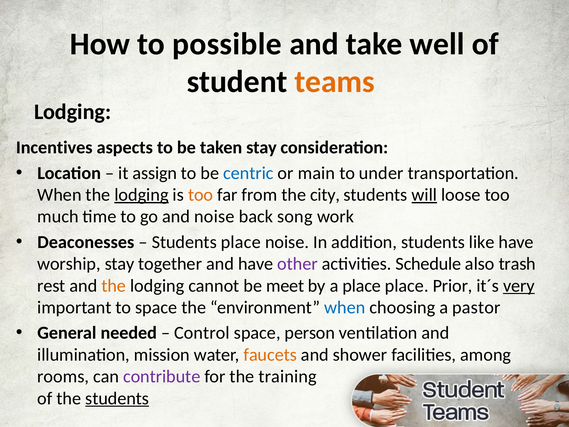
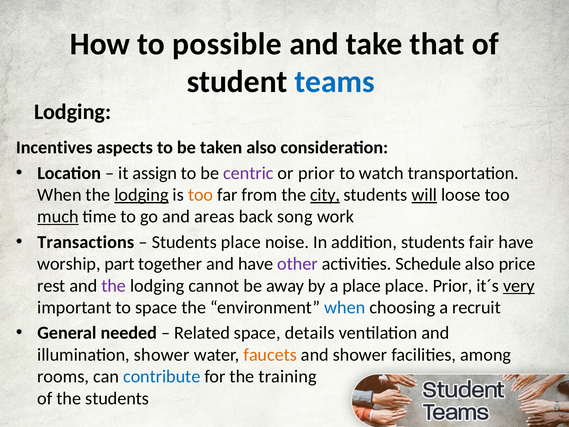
well: well -> that
teams colour: orange -> blue
taken stay: stay -> also
centric colour: blue -> purple
or main: main -> prior
under: under -> watch
city underline: none -> present
much underline: none -> present
and noise: noise -> areas
Deaconesses: Deaconesses -> Transactions
like: like -> fair
worship stay: stay -> part
trash: trash -> price
the at (114, 286) colour: orange -> purple
meet: meet -> away
pastor: pastor -> recruit
Control: Control -> Related
person: person -> details
illumination mission: mission -> shower
contribute colour: purple -> blue
students at (117, 398) underline: present -> none
